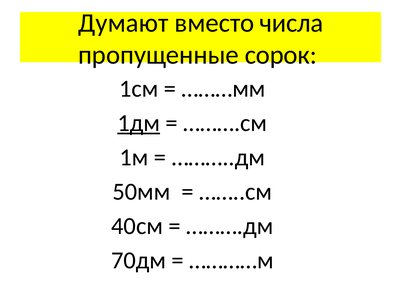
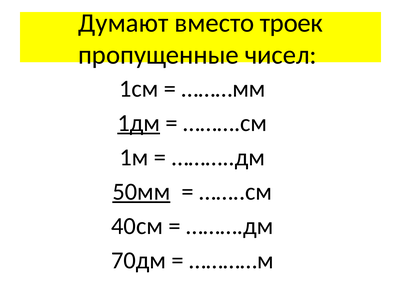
числа: числа -> троек
сорок: сорок -> чисел
50мм underline: none -> present
